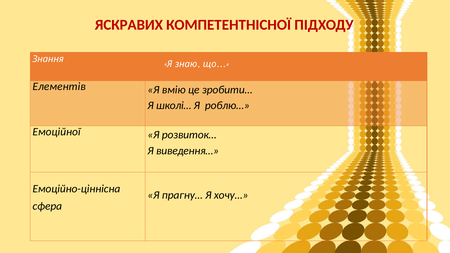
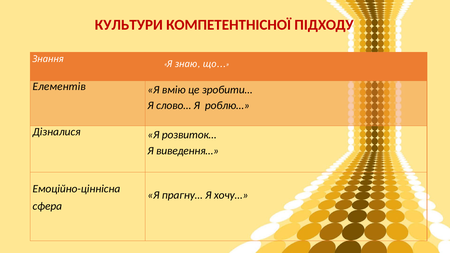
ЯСКРАВИХ: ЯСКРАВИХ -> КУЛЬТУРИ
школі…: школі… -> слово…
Емоційної: Емоційної -> Дізналися
